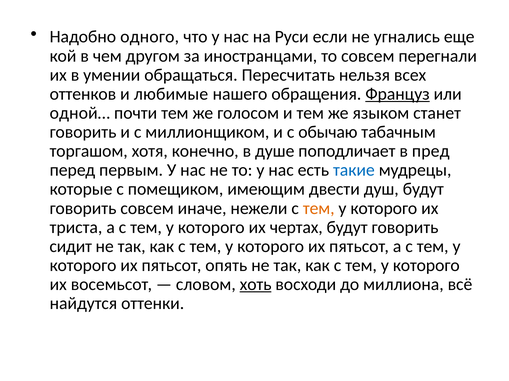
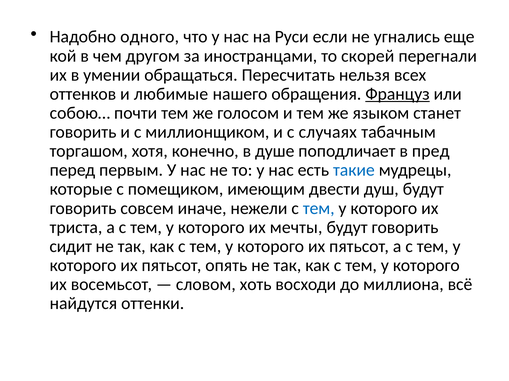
то совсем: совсем -> скорей
одной…: одной… -> собою…
обычаю: обычаю -> случаях
тем at (319, 209) colour: orange -> blue
чертах: чертах -> мечты
хоть underline: present -> none
